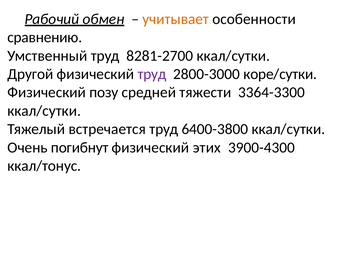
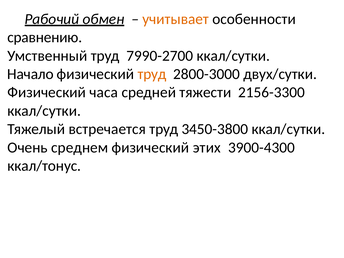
8281-2700: 8281-2700 -> 7990-2700
Другой: Другой -> Начало
труд at (152, 74) colour: purple -> orange
коре/сутки: коре/сутки -> двух/сутки
позу: позу -> часа
3364-3300: 3364-3300 -> 2156-3300
6400-3800: 6400-3800 -> 3450-3800
погибнут: погибнут -> среднем
